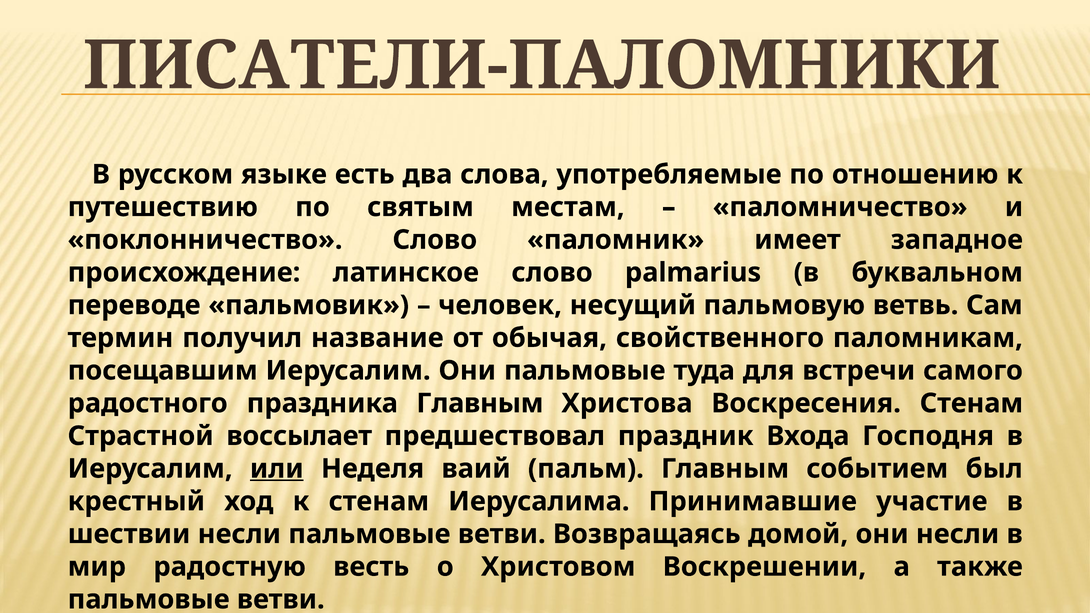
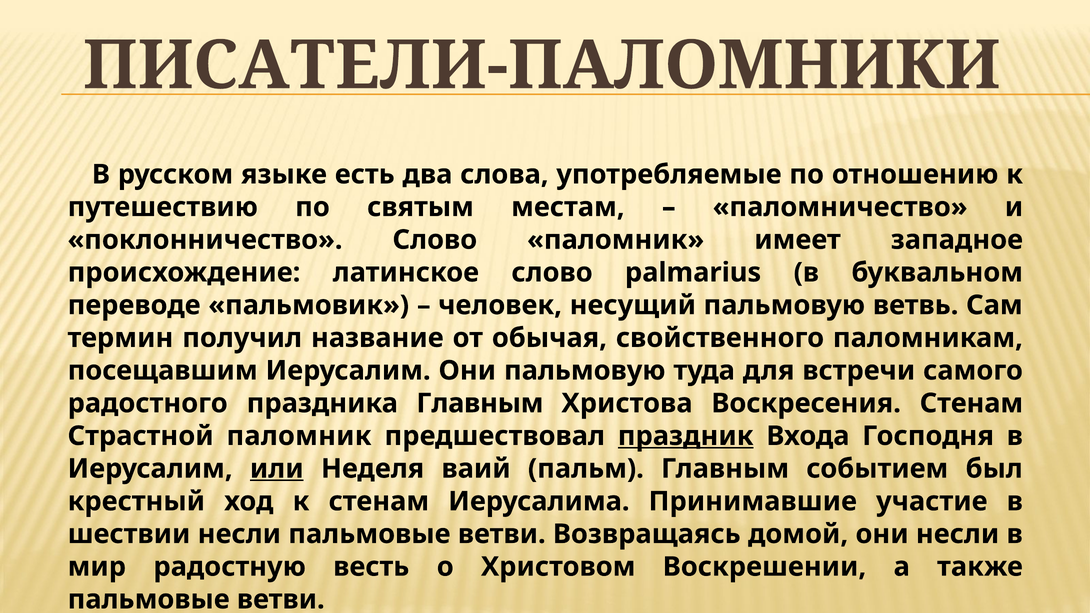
Они пальмовые: пальмовые -> пальмовую
Страстной воссылает: воссылает -> паломник
праздник underline: none -> present
